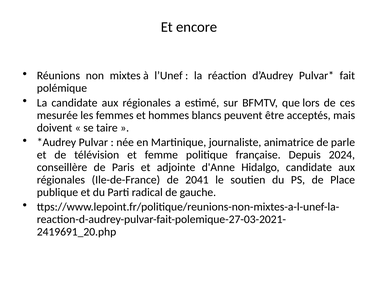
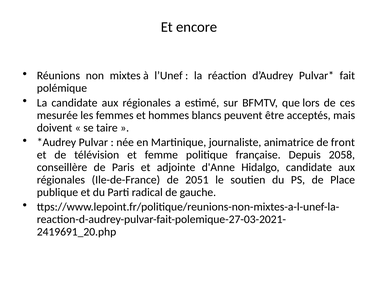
parle: parle -> front
2024: 2024 -> 2058
2041: 2041 -> 2051
